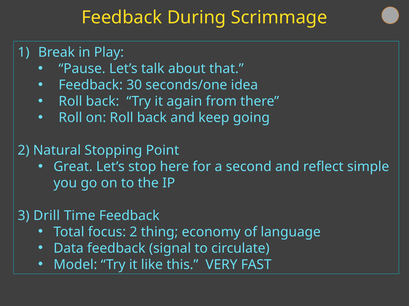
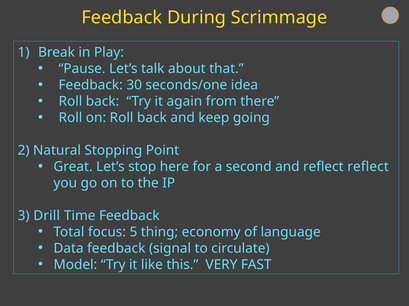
reflect simple: simple -> reflect
focus 2: 2 -> 5
